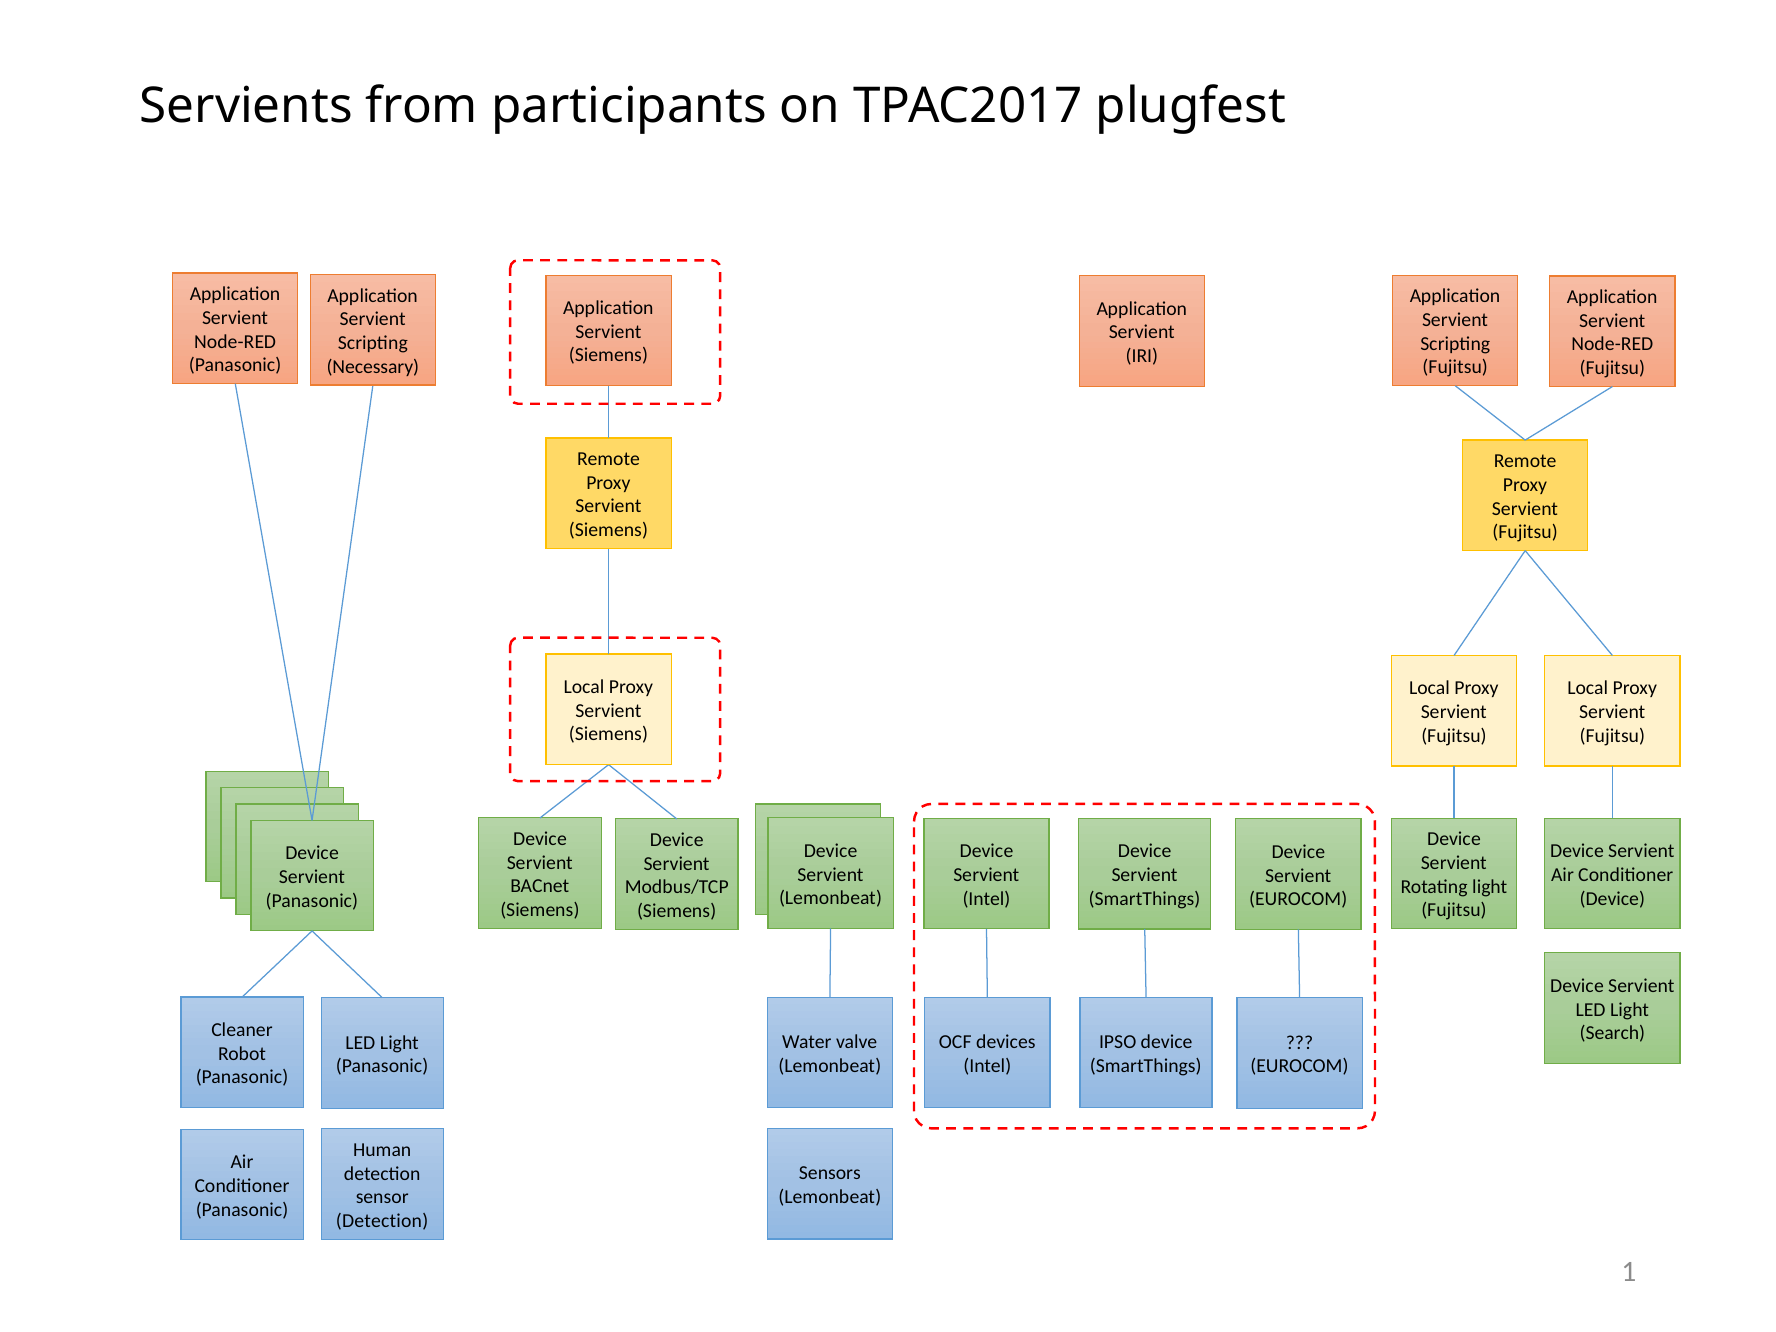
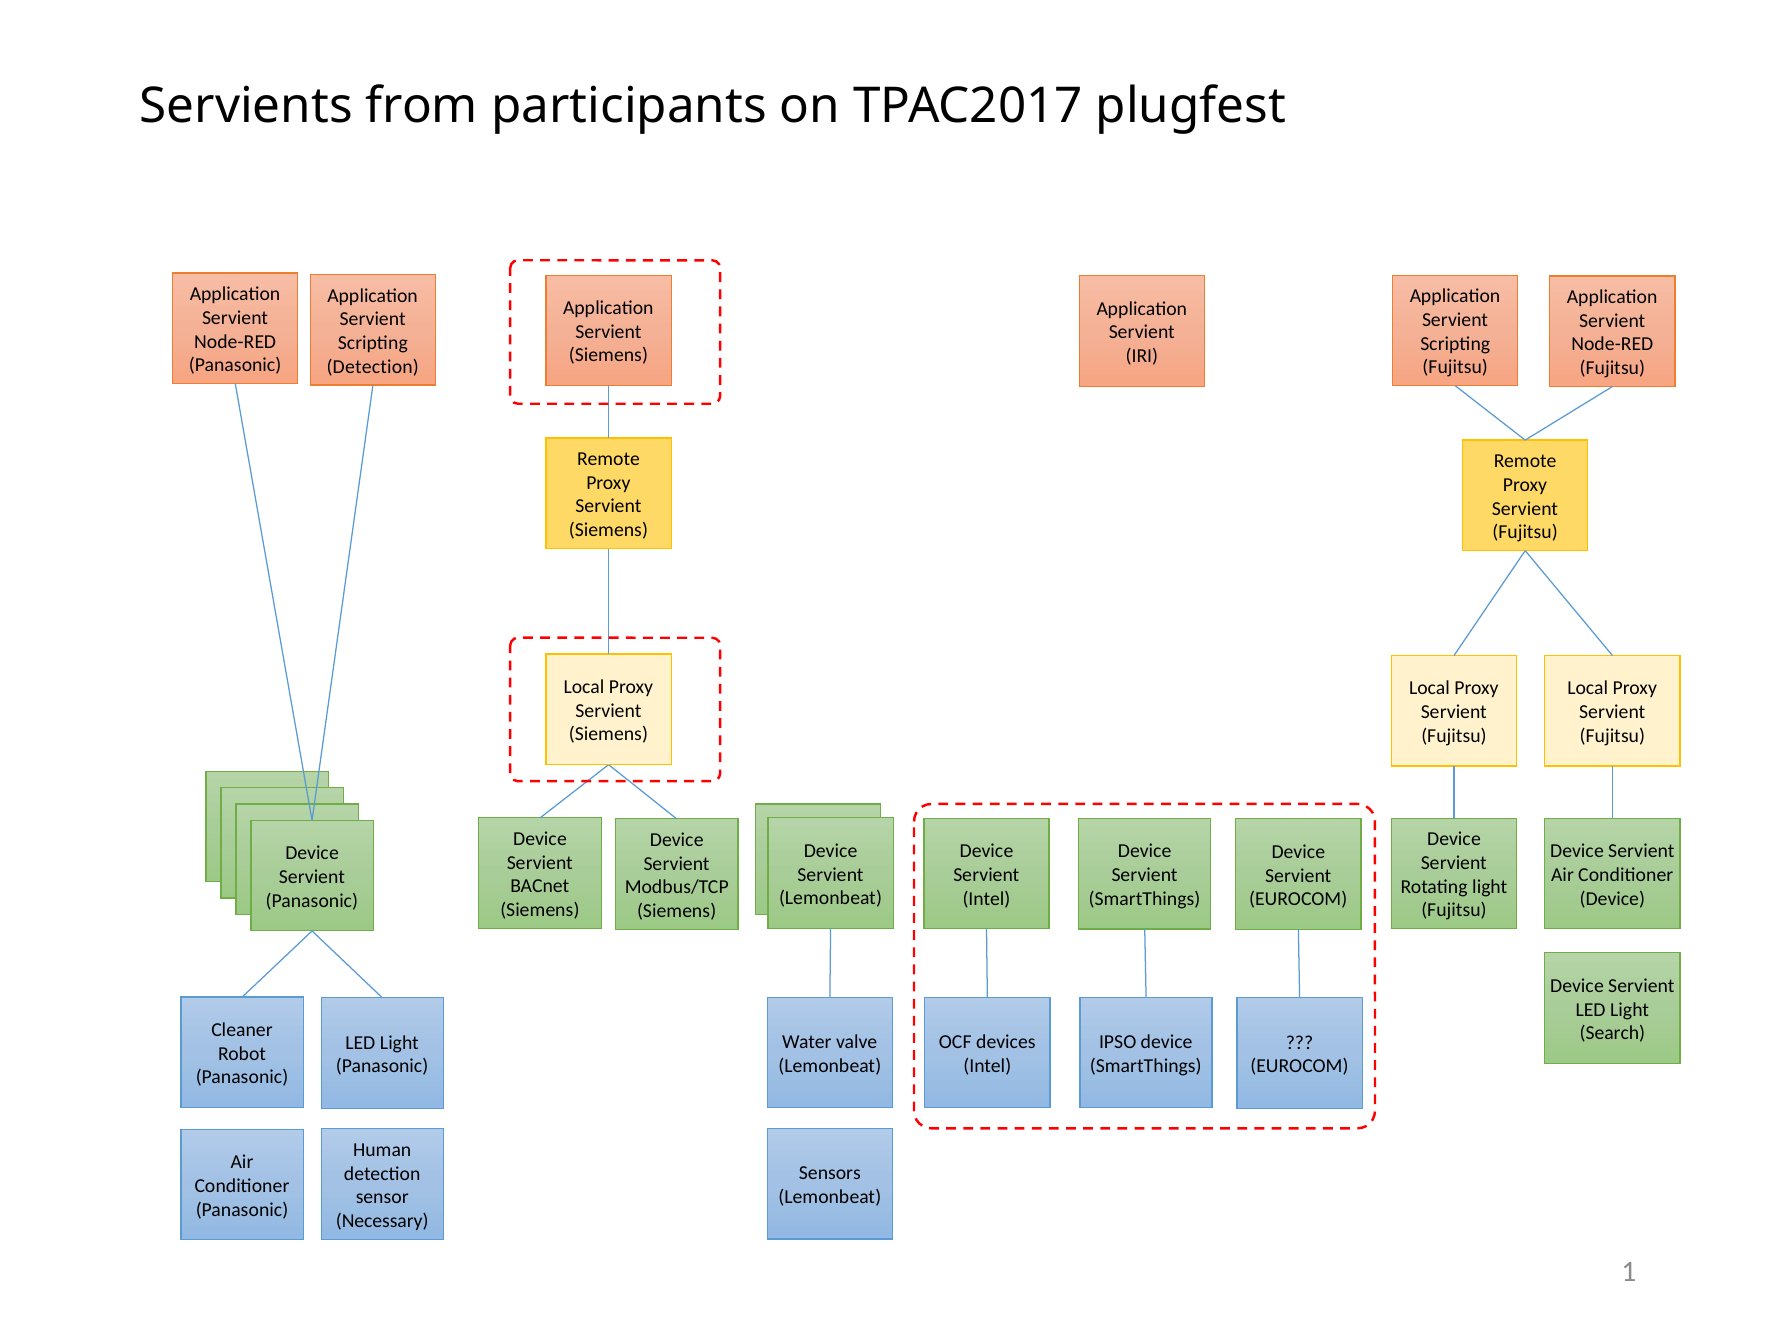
Necessary at (373, 367): Necessary -> Detection
Detection at (382, 1221): Detection -> Necessary
